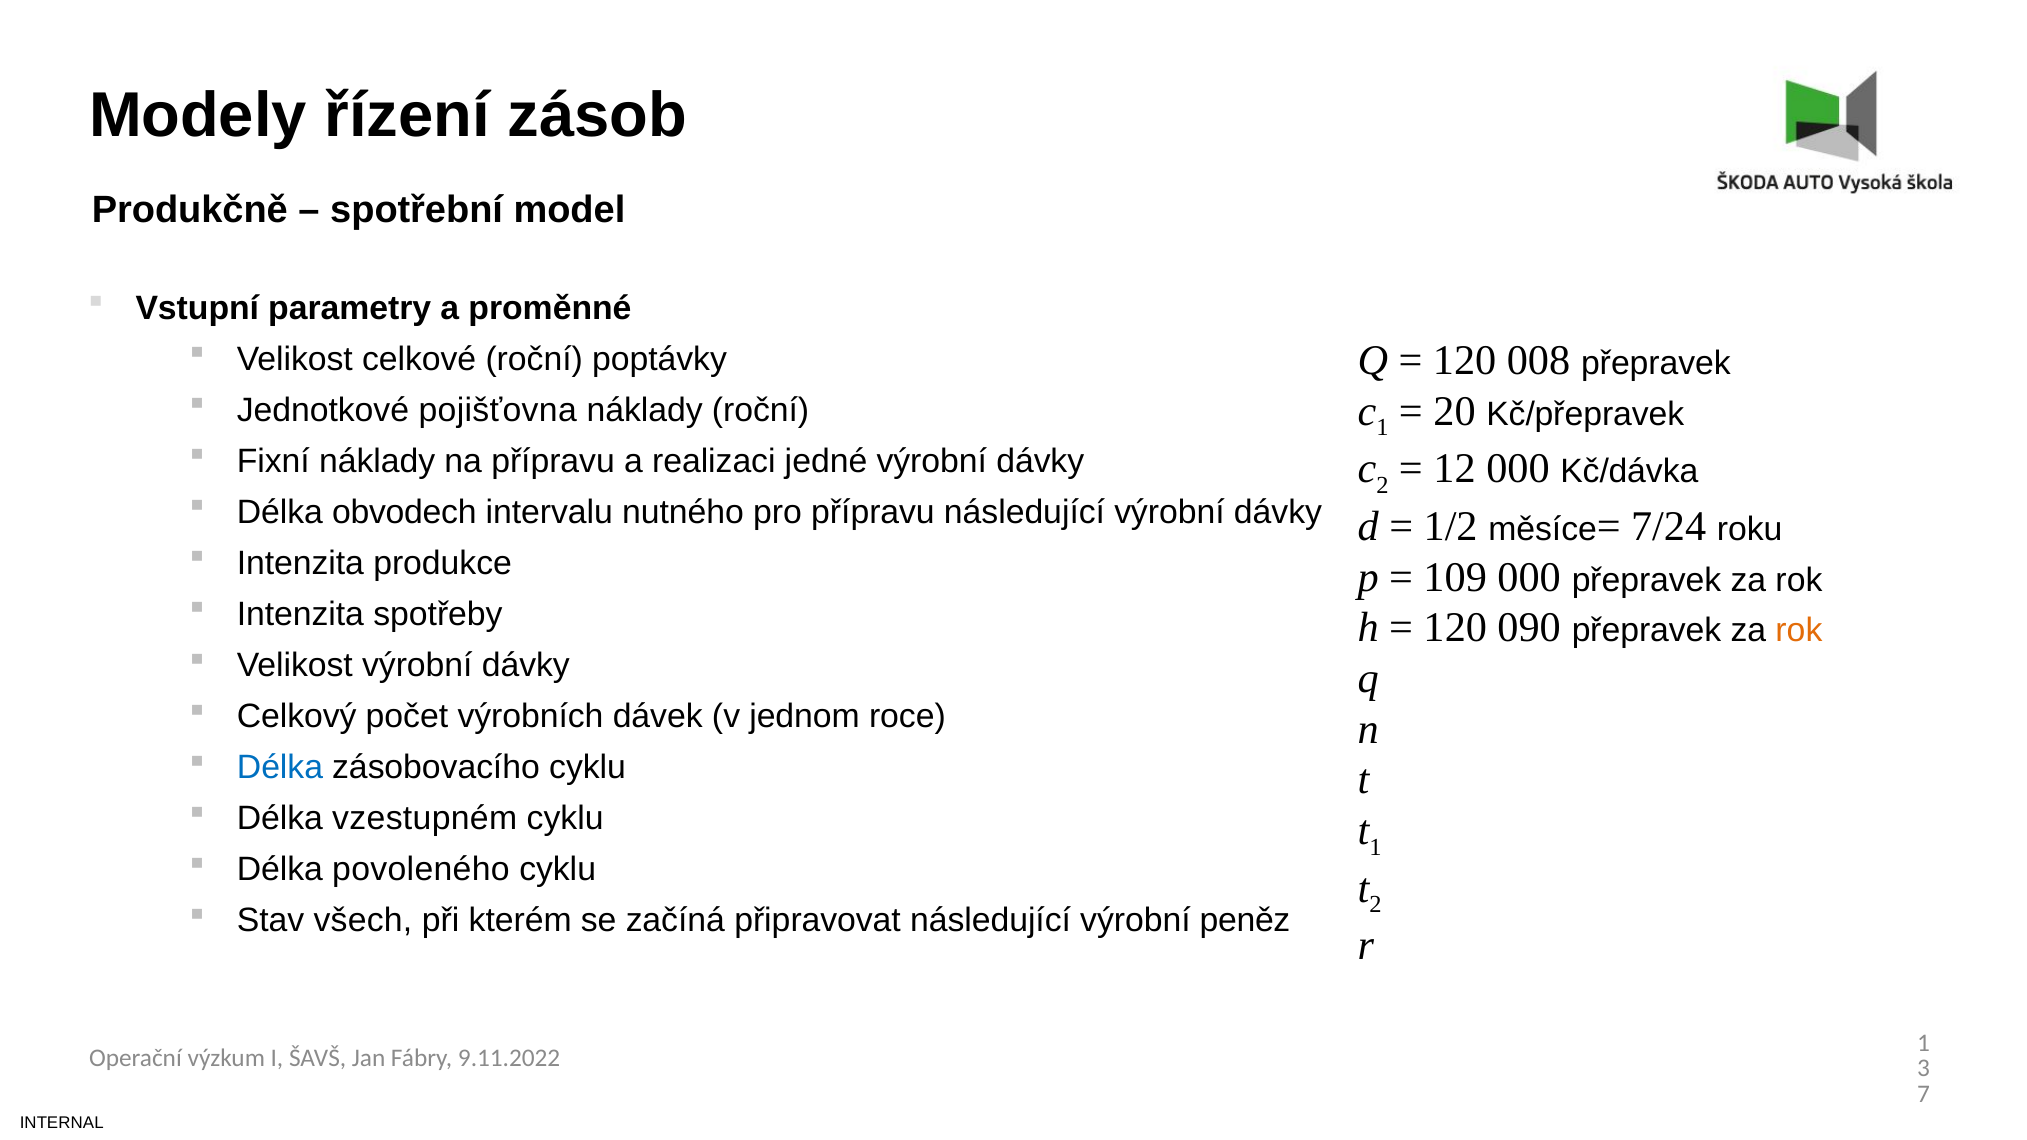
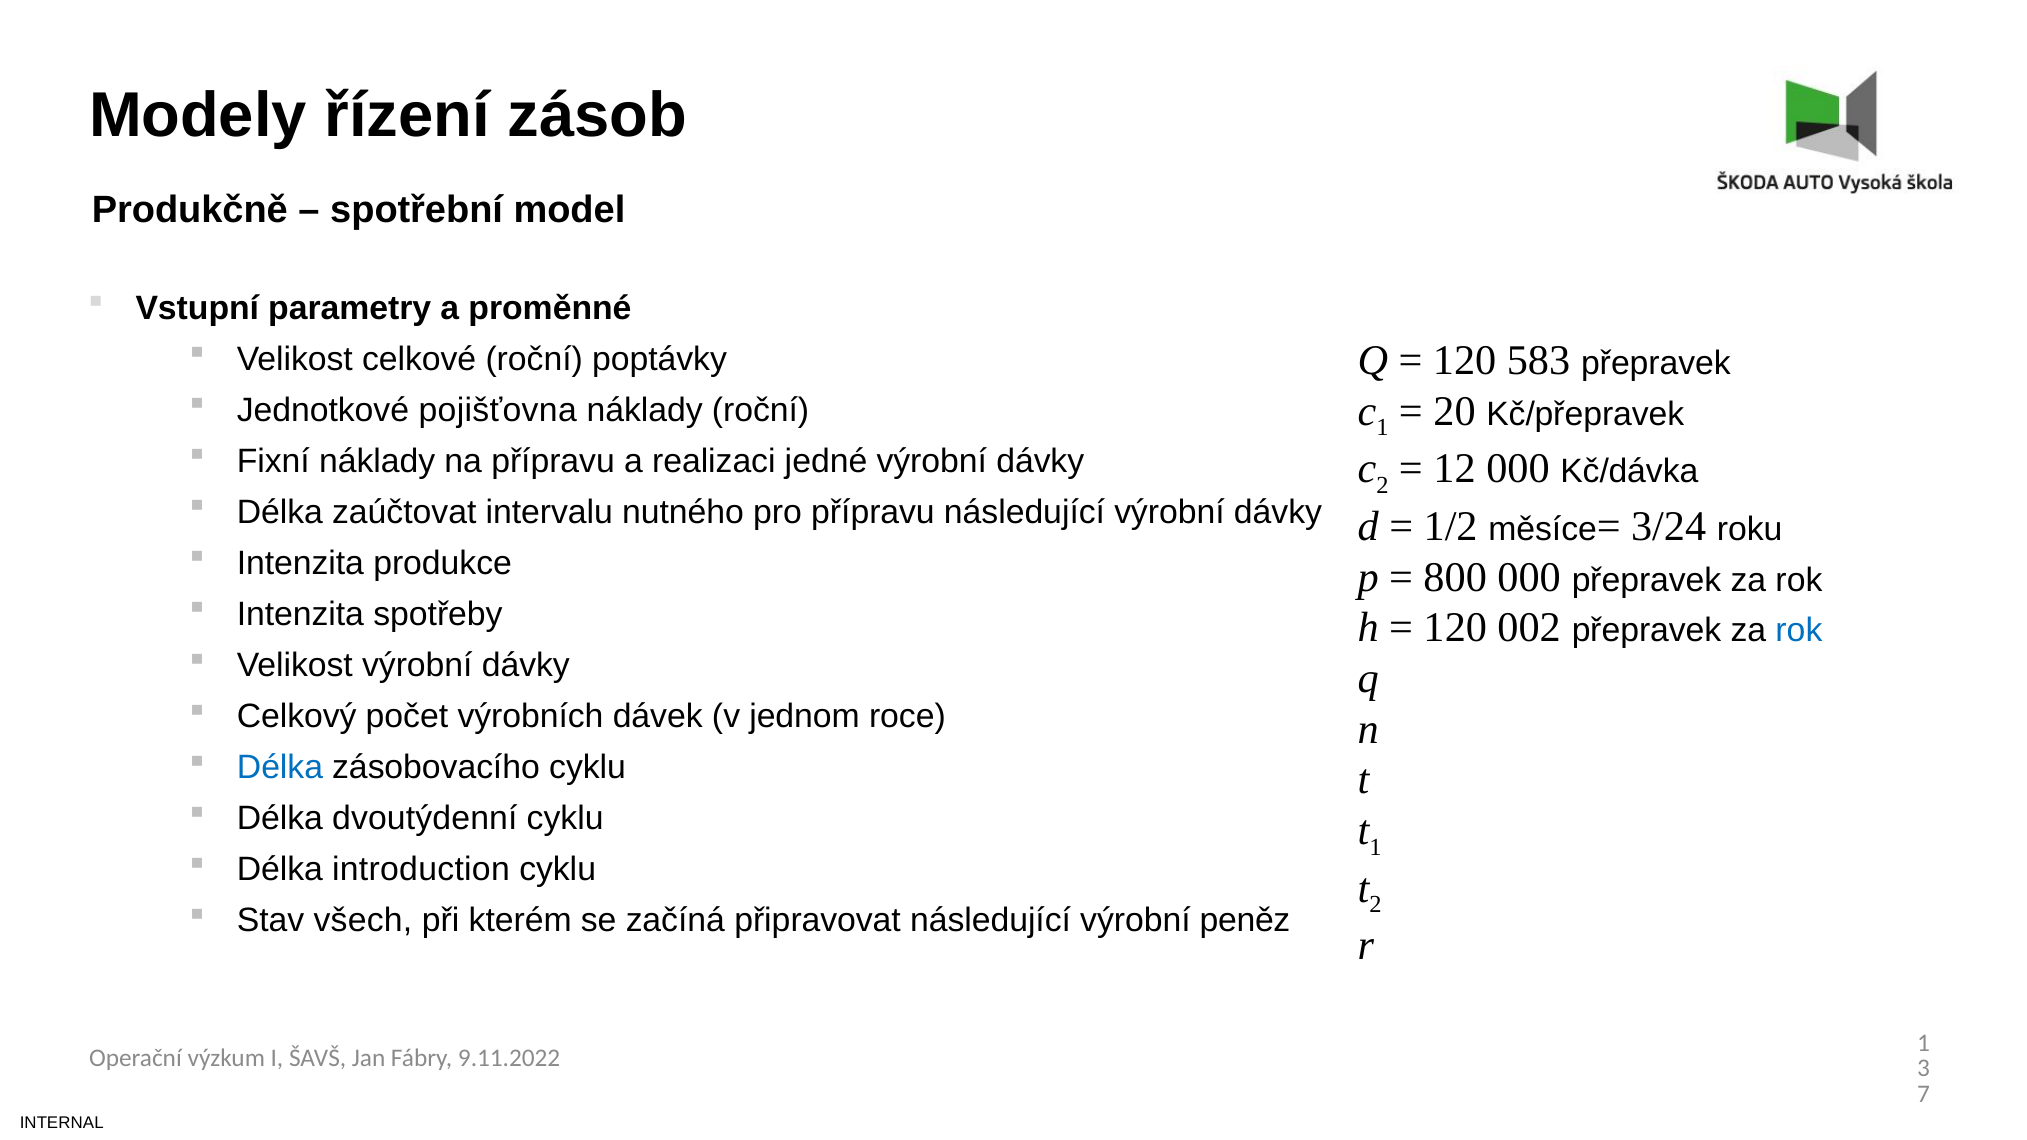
008: 008 -> 583
obvodech: obvodech -> zaúčtovat
7/24: 7/24 -> 3/24
109: 109 -> 800
090: 090 -> 002
rok at (1799, 631) colour: orange -> blue
vzestupném: vzestupném -> dvoutýdenní
povoleného: povoleného -> introduction
